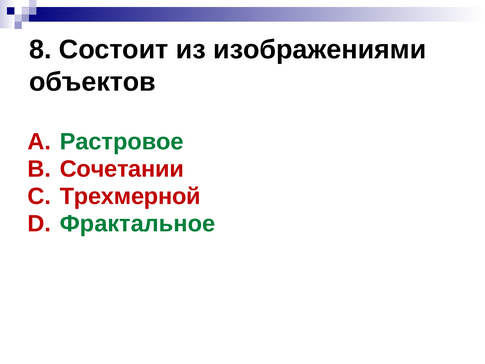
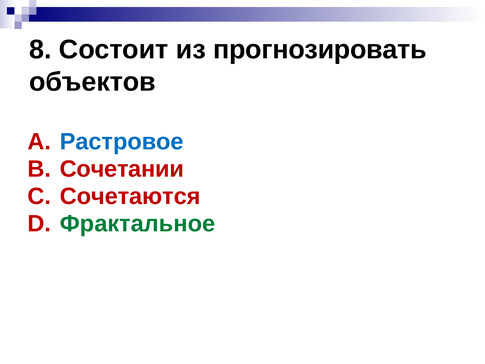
изображениями: изображениями -> прогнозировать
Растровое colour: green -> blue
Трехмерной: Трехмерной -> Сочетаются
